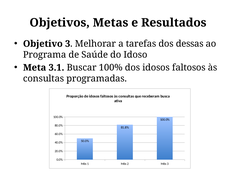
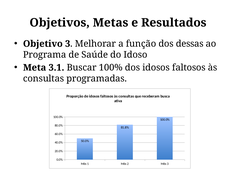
tarefas: tarefas -> função
